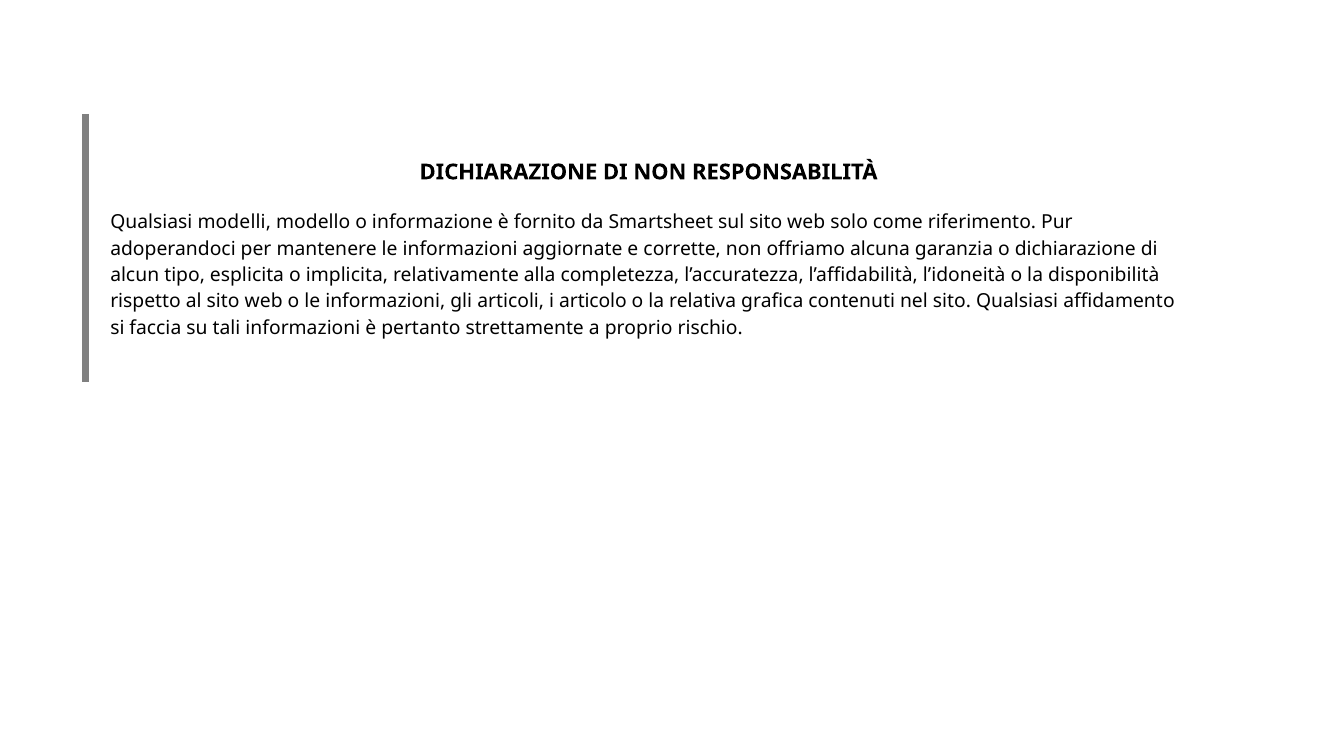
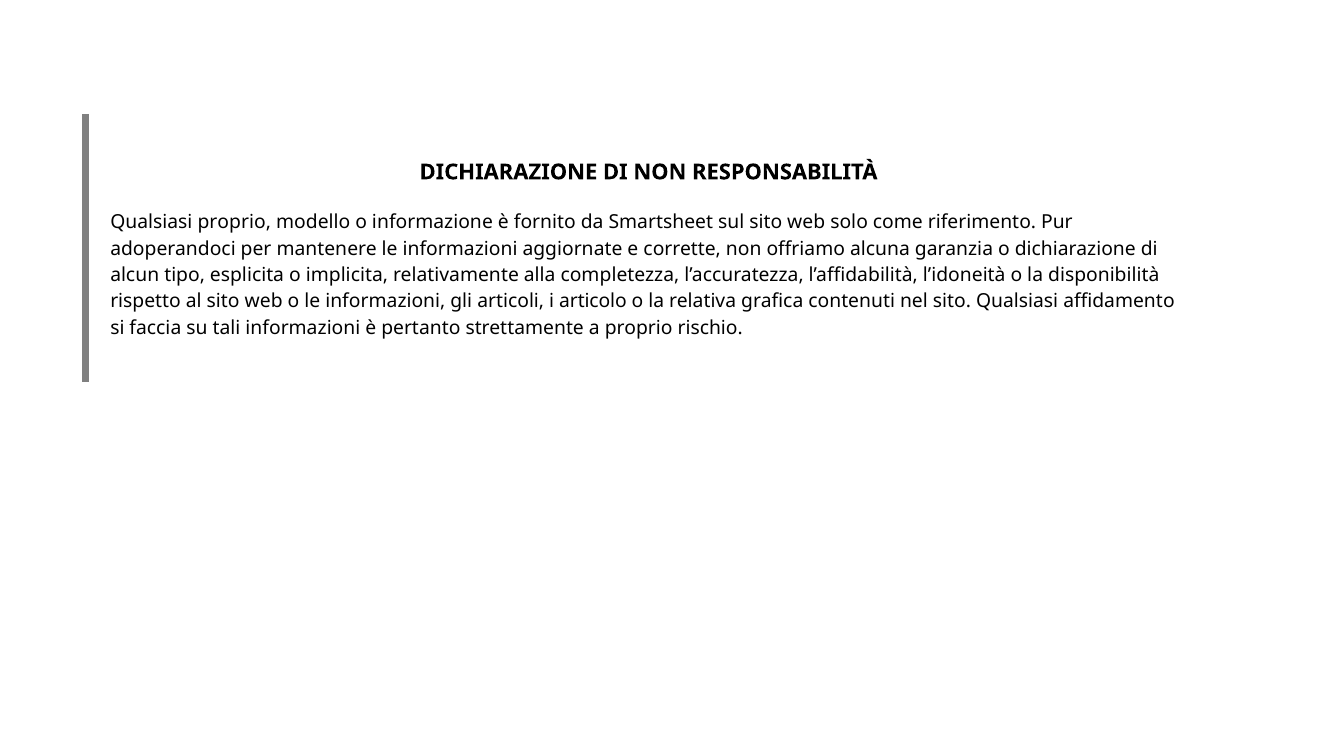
Qualsiasi modelli: modelli -> proprio
